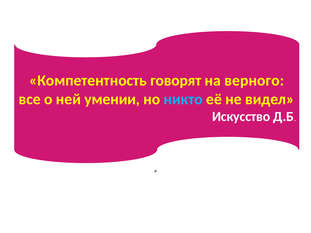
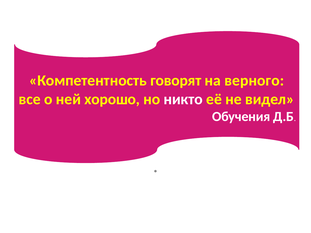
умении: умении -> хорошо
никто colour: light blue -> white
Искусство: Искусство -> Обучения
